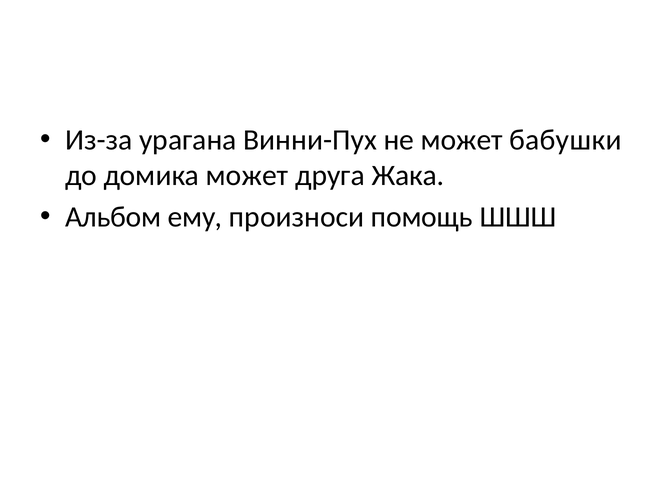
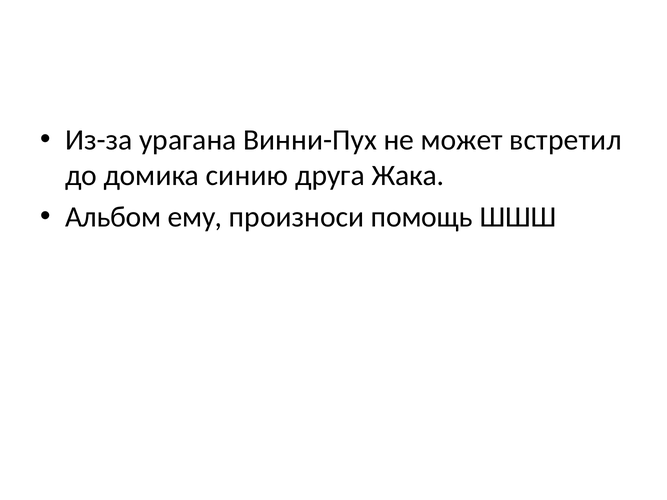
бабушки: бабушки -> встретил
домика может: может -> синию
